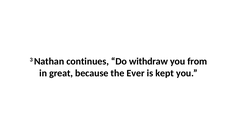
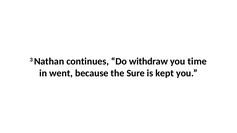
from: from -> time
great: great -> went
Ever: Ever -> Sure
